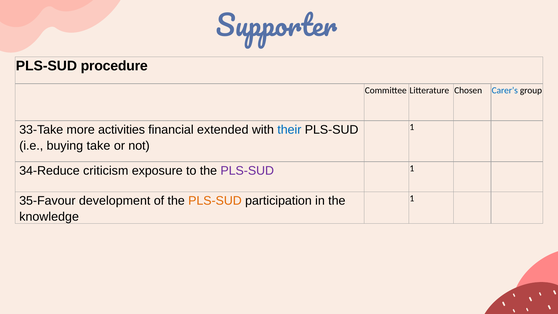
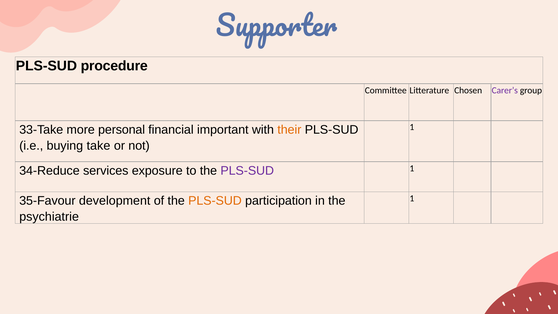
Carer’s colour: blue -> purple
activities: activities -> personal
extended: extended -> important
their colour: blue -> orange
criticism: criticism -> services
knowledge: knowledge -> psychiatrie
